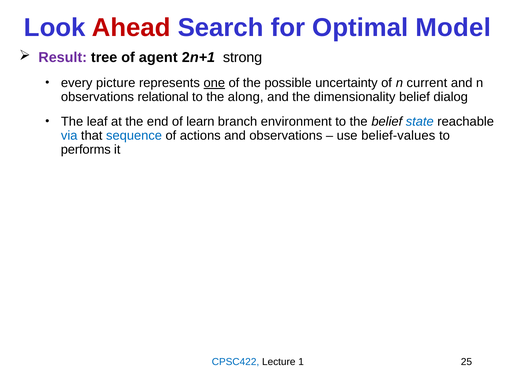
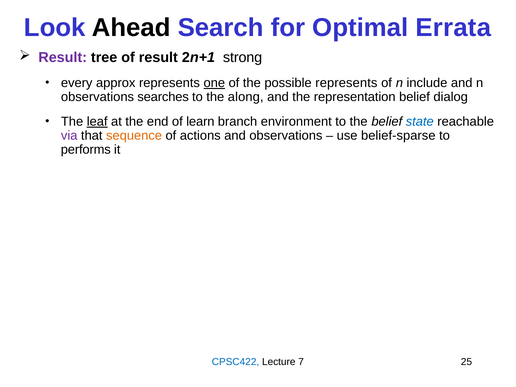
Ahead colour: red -> black
Model: Model -> Errata
of agent: agent -> result
picture: picture -> approx
possible uncertainty: uncertainty -> represents
current: current -> include
relational: relational -> searches
dimensionality: dimensionality -> representation
leaf underline: none -> present
via colour: blue -> purple
sequence colour: blue -> orange
belief-values: belief-values -> belief-sparse
1: 1 -> 7
